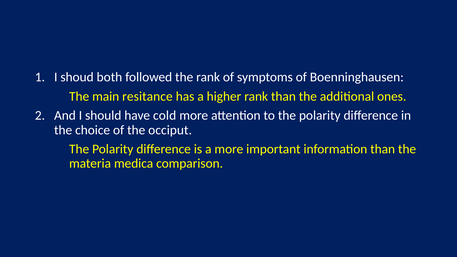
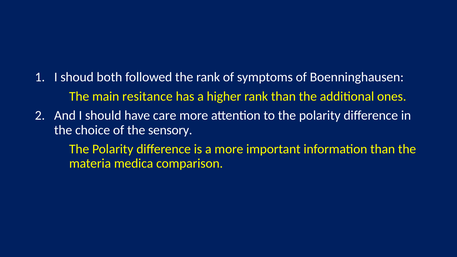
cold: cold -> care
occiput: occiput -> sensory
